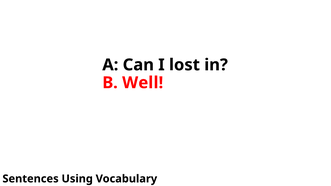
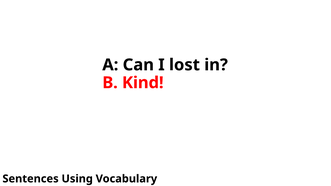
Well: Well -> Kind
